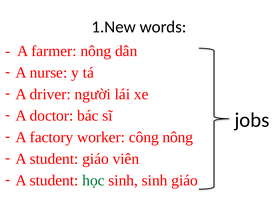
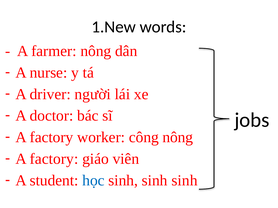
student at (54, 159): student -> factory
học colour: green -> blue
sinh sinh giáo: giáo -> sinh
